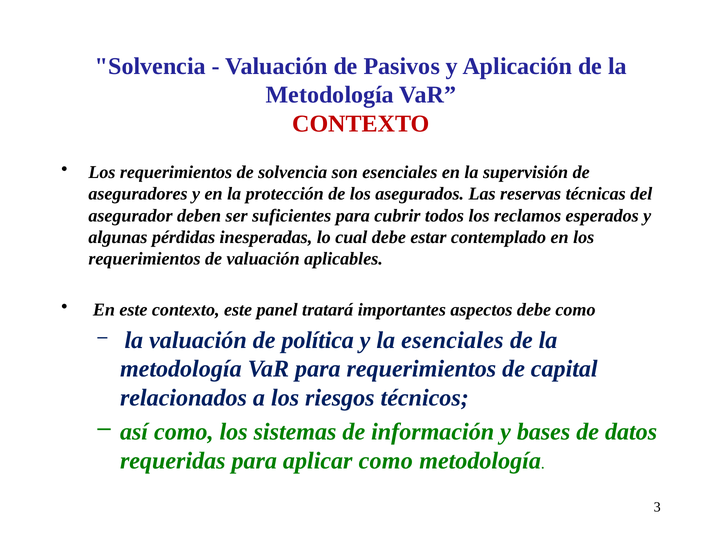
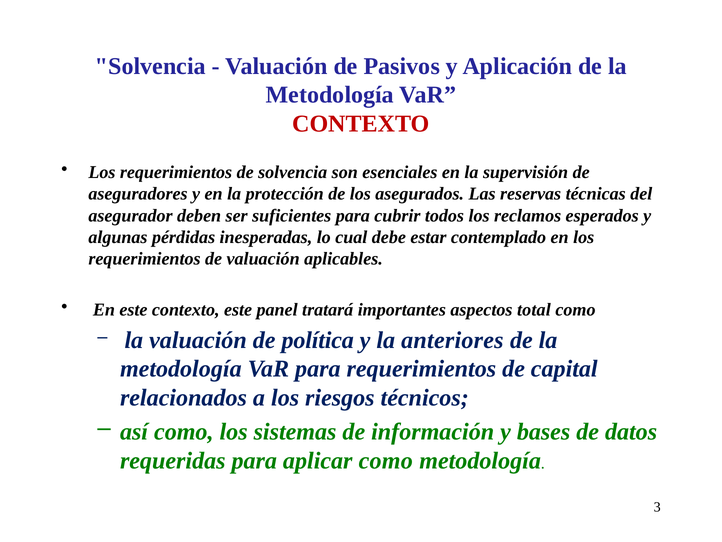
aspectos debe: debe -> total
la esenciales: esenciales -> anteriores
